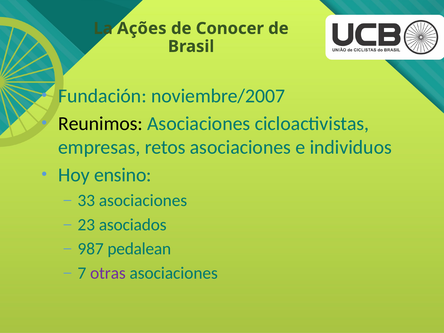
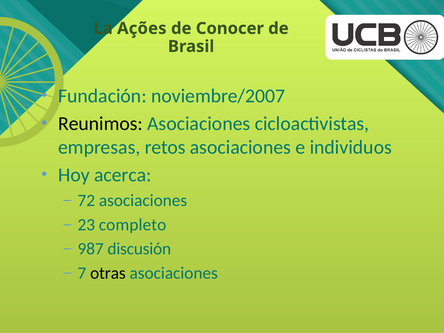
ensino: ensino -> acerca
33: 33 -> 72
asociados: asociados -> completo
pedalean: pedalean -> discusión
otras colour: purple -> black
